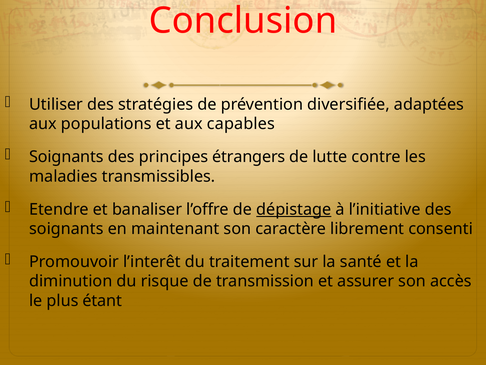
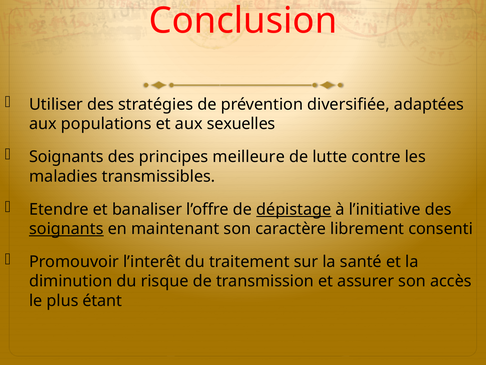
capables: capables -> sexuelles
étrangers: étrangers -> meilleure
soignants at (66, 229) underline: none -> present
